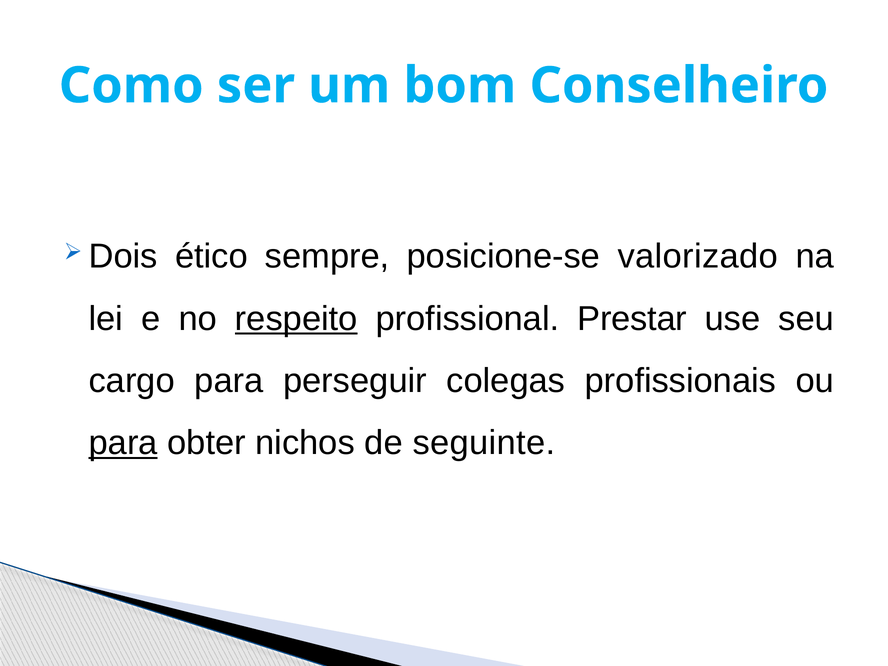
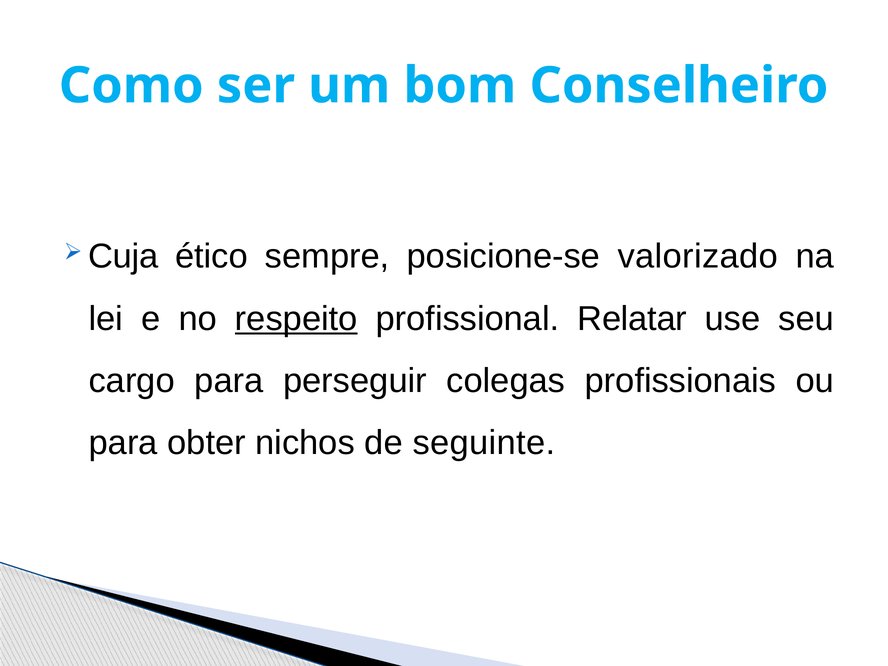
Dois: Dois -> Cuja
Prestar: Prestar -> Relatar
para at (123, 443) underline: present -> none
